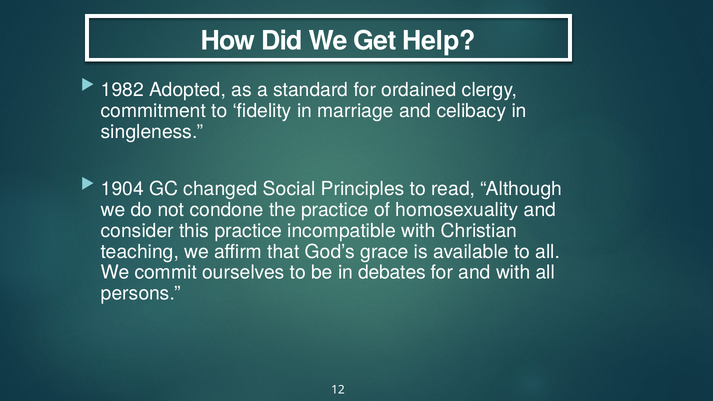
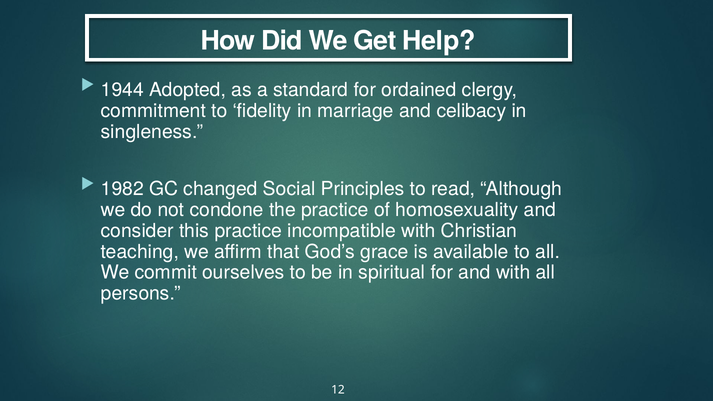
1982: 1982 -> 1944
1904: 1904 -> 1982
debates: debates -> spiritual
